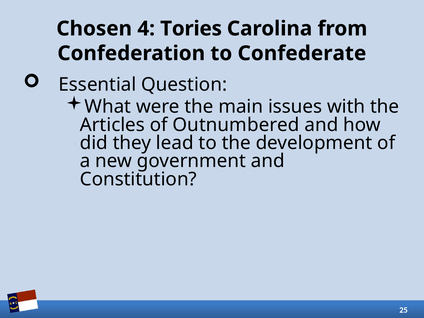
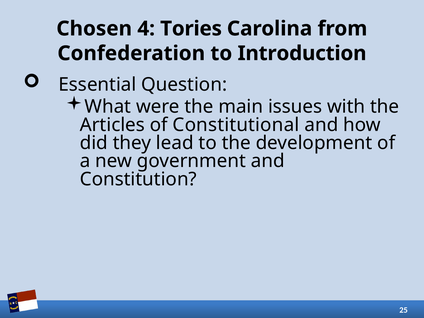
Confederate: Confederate -> Introduction
Outnumbered: Outnumbered -> Constitutional
